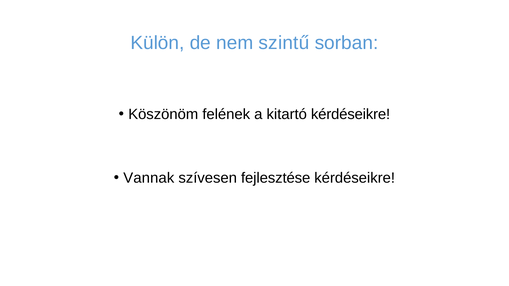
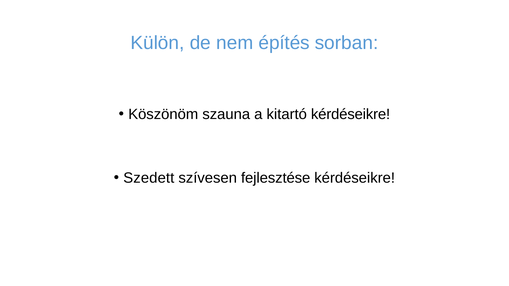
szintű: szintű -> építés
felének: felének -> szauna
Vannak: Vannak -> Szedett
